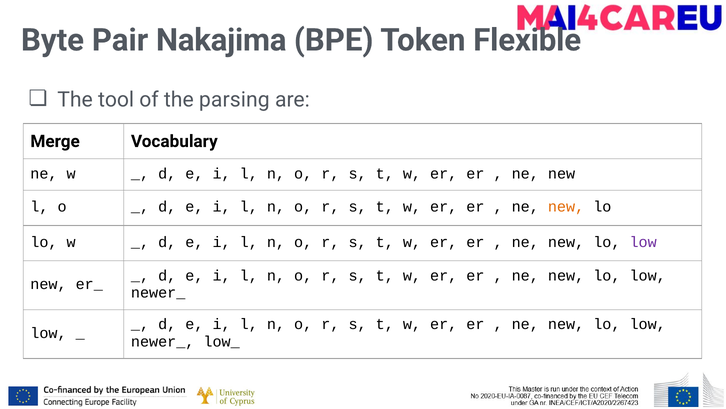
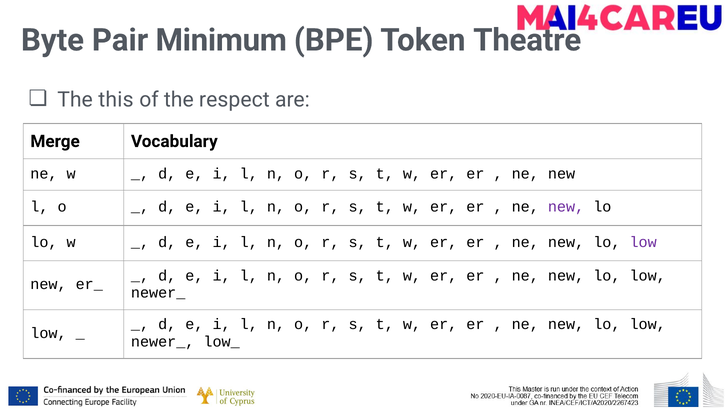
Nakajima: Nakajima -> Minimum
Flexible: Flexible -> Theatre
tool: tool -> this
parsing: parsing -> respect
new at (566, 207) colour: orange -> purple
